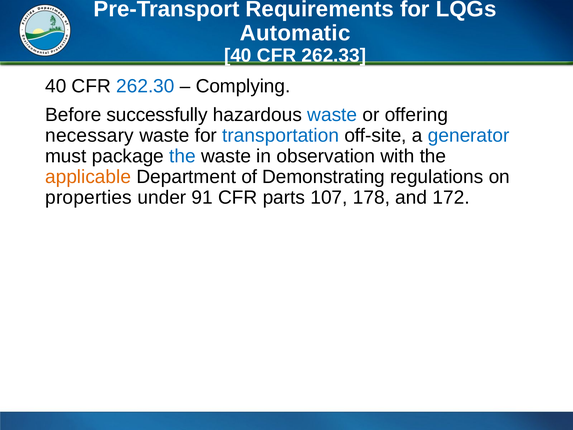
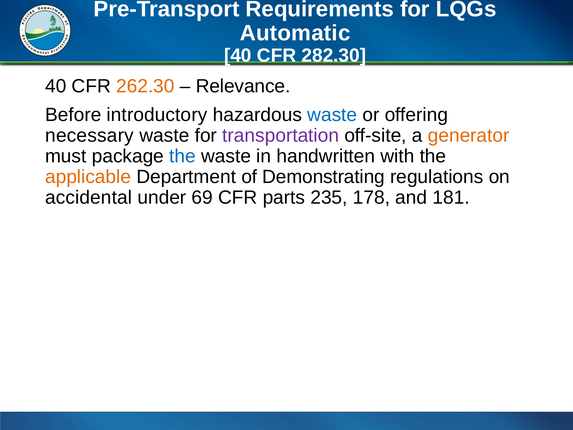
262.33: 262.33 -> 282.30
262.30 colour: blue -> orange
Complying: Complying -> Relevance
successfully: successfully -> introductory
transportation colour: blue -> purple
generator colour: blue -> orange
observation: observation -> handwritten
properties: properties -> accidental
91: 91 -> 69
107: 107 -> 235
172: 172 -> 181
